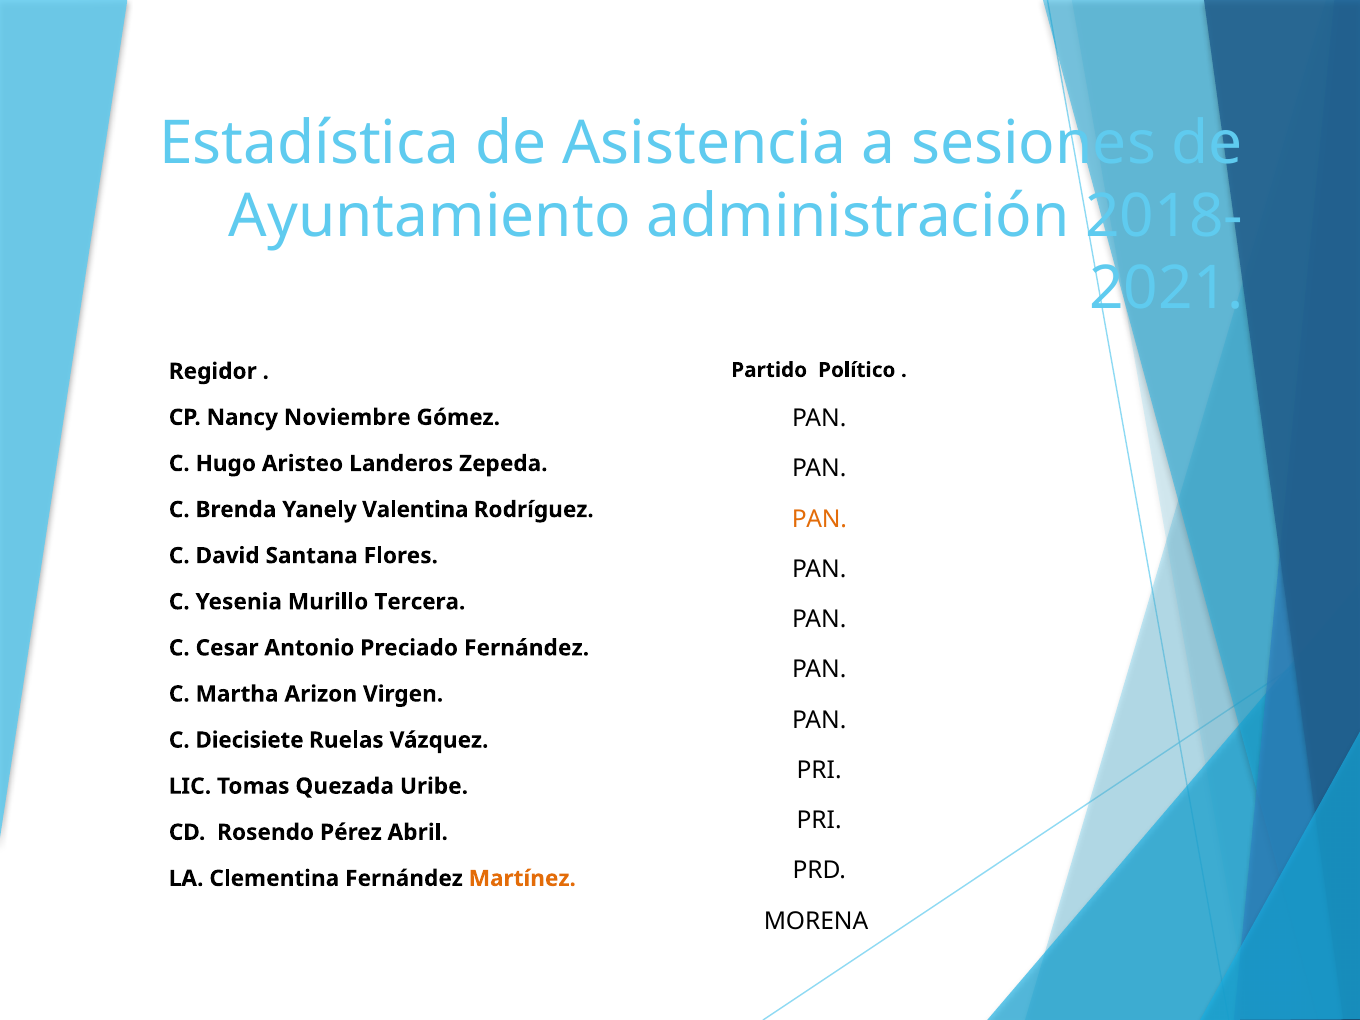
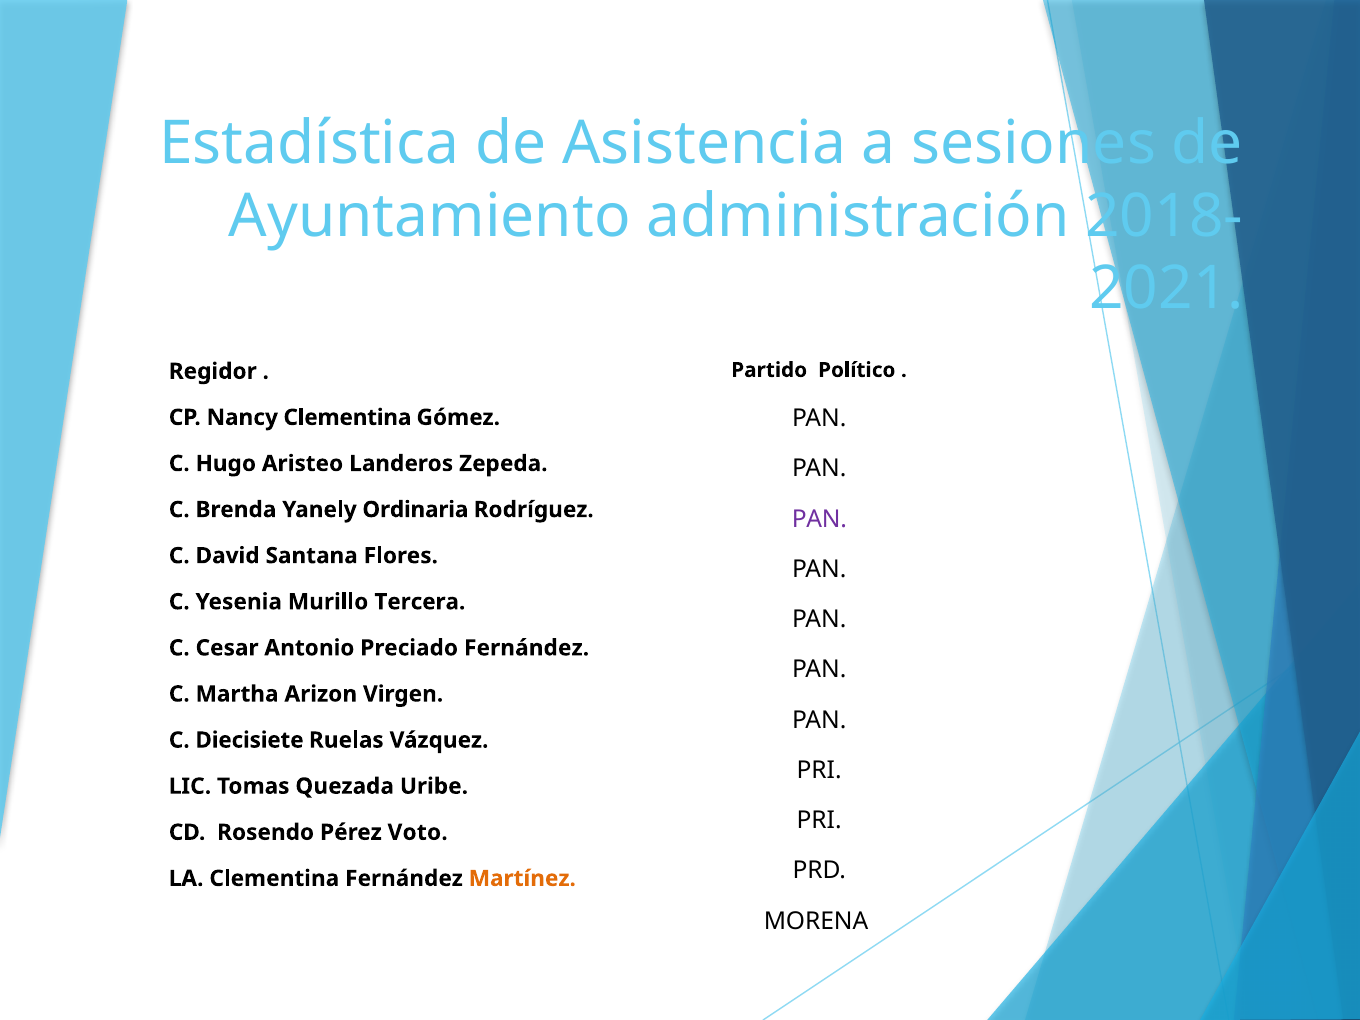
Nancy Noviembre: Noviembre -> Clementina
Valentina: Valentina -> Ordinaria
PAN at (819, 519) colour: orange -> purple
Abril: Abril -> Voto
